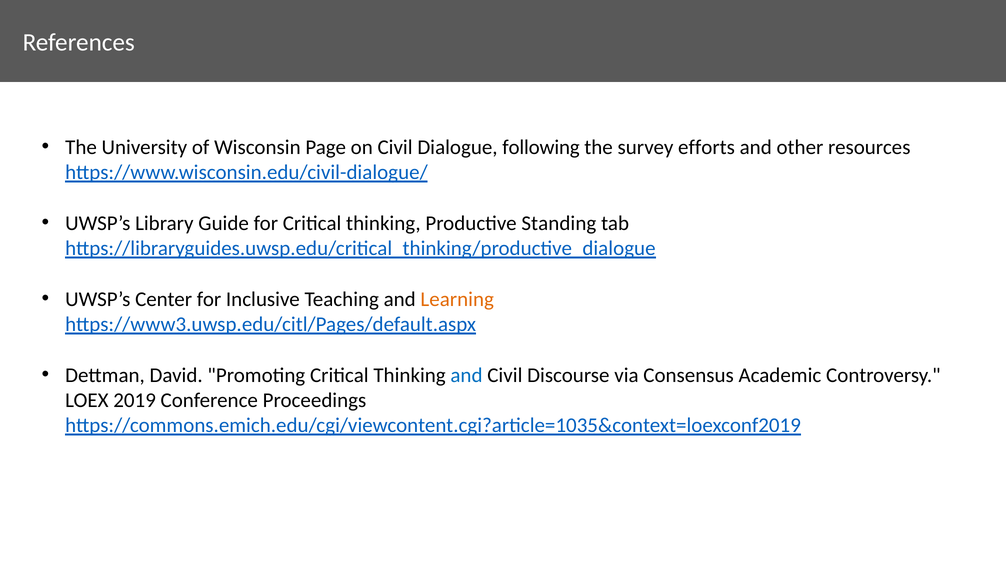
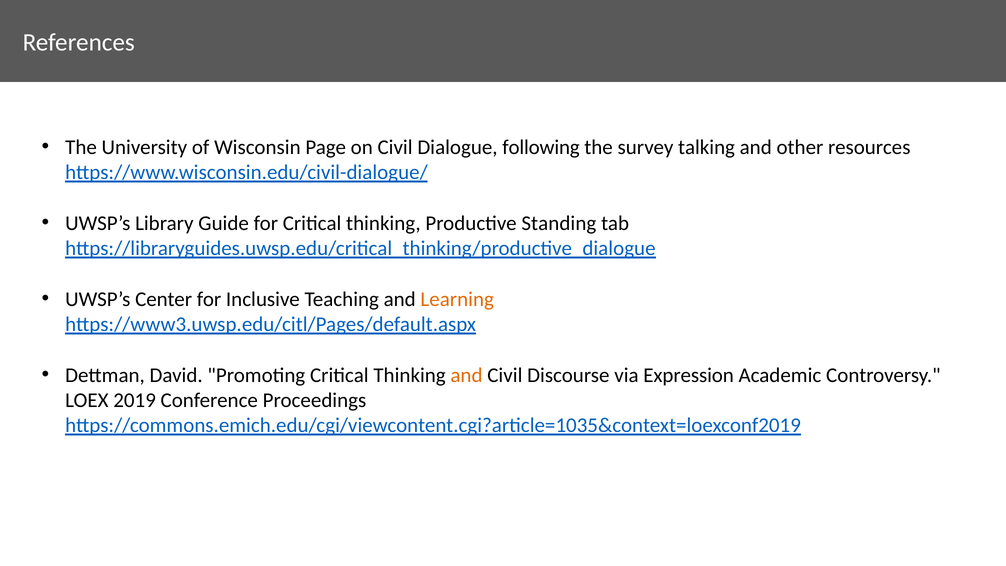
efforts: efforts -> talking
and at (466, 375) colour: blue -> orange
Consensus: Consensus -> Expression
